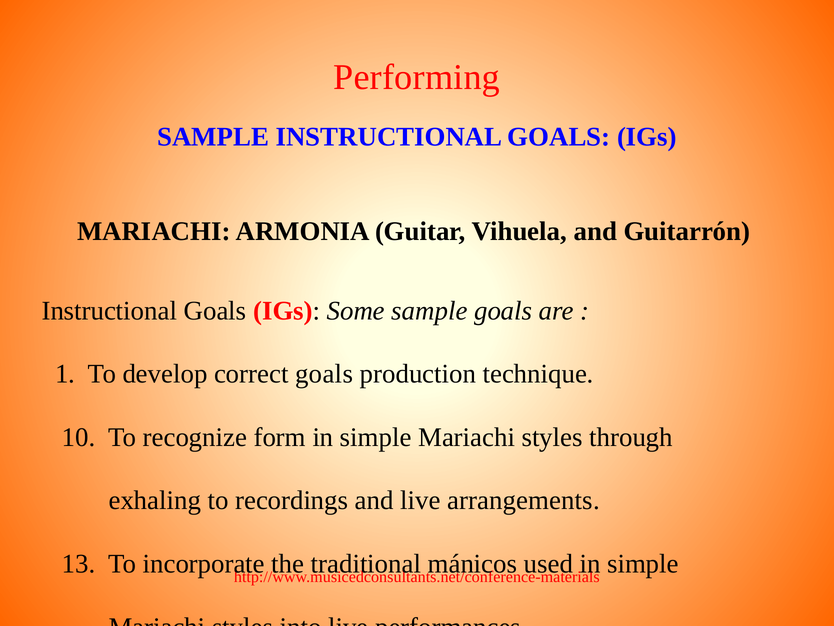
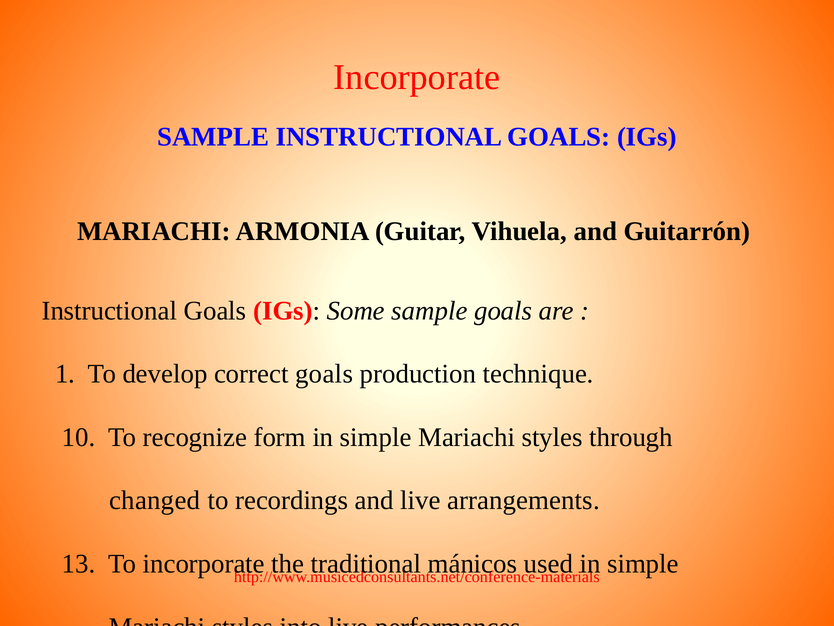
Performing at (417, 77): Performing -> Incorporate
exhaling: exhaling -> changed
